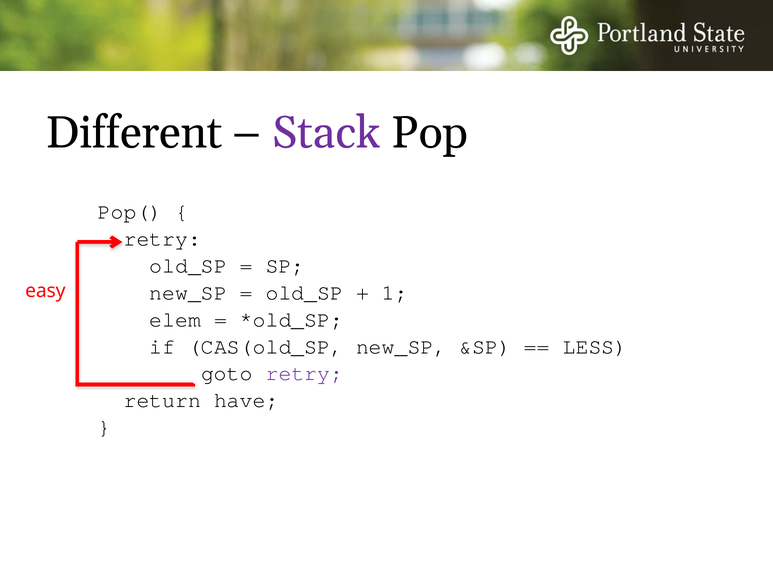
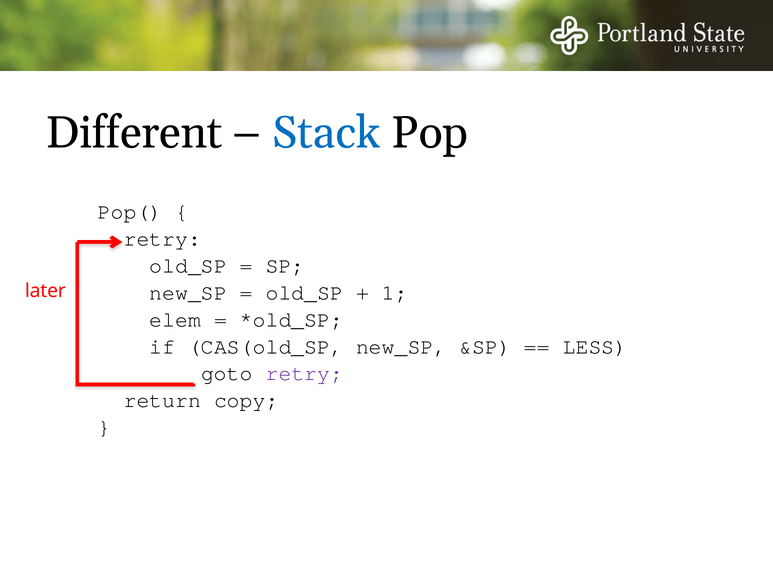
Stack colour: purple -> blue
easy: easy -> later
have: have -> copy
